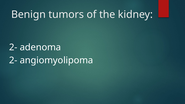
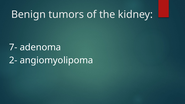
2- at (13, 47): 2- -> 7-
